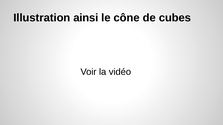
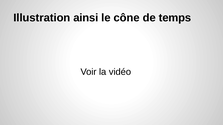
cubes: cubes -> temps
